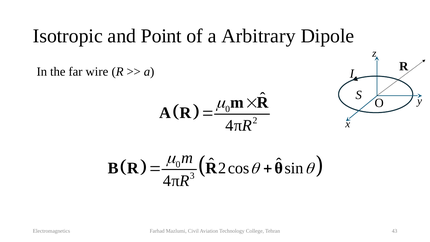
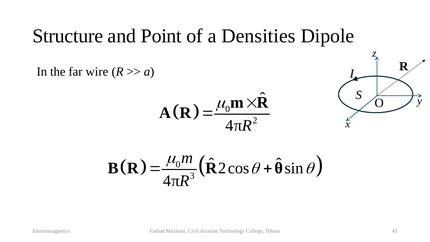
Isotropic: Isotropic -> Structure
Arbitrary: Arbitrary -> Densities
